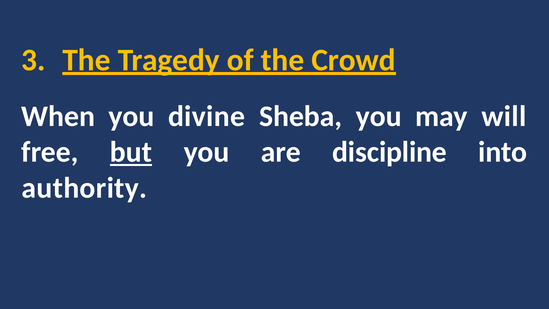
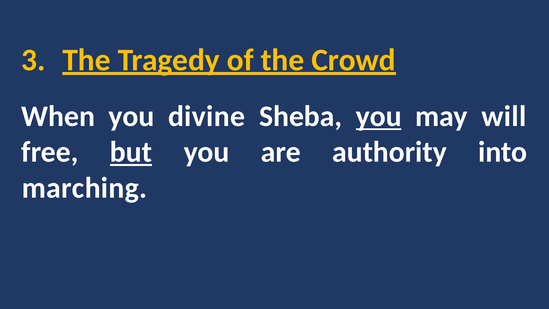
you at (379, 116) underline: none -> present
discipline: discipline -> authority
authority: authority -> marching
